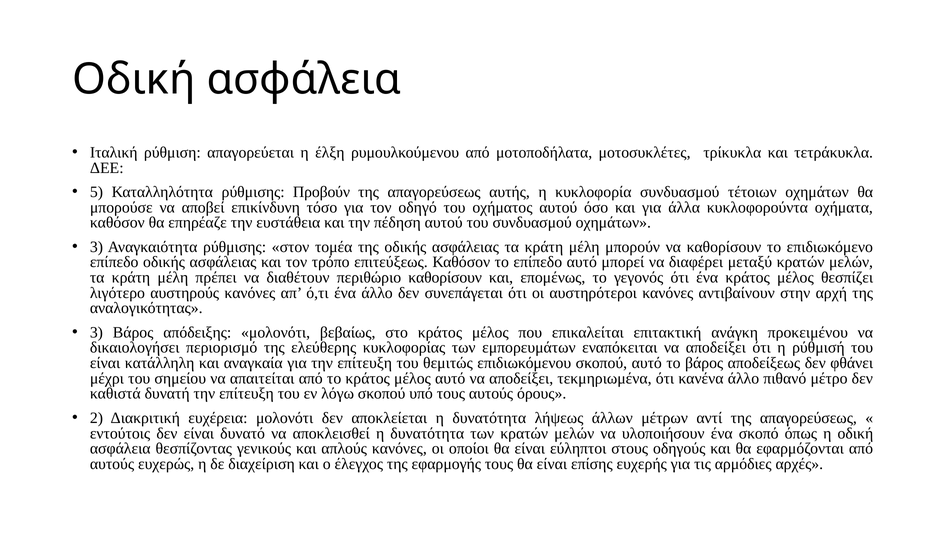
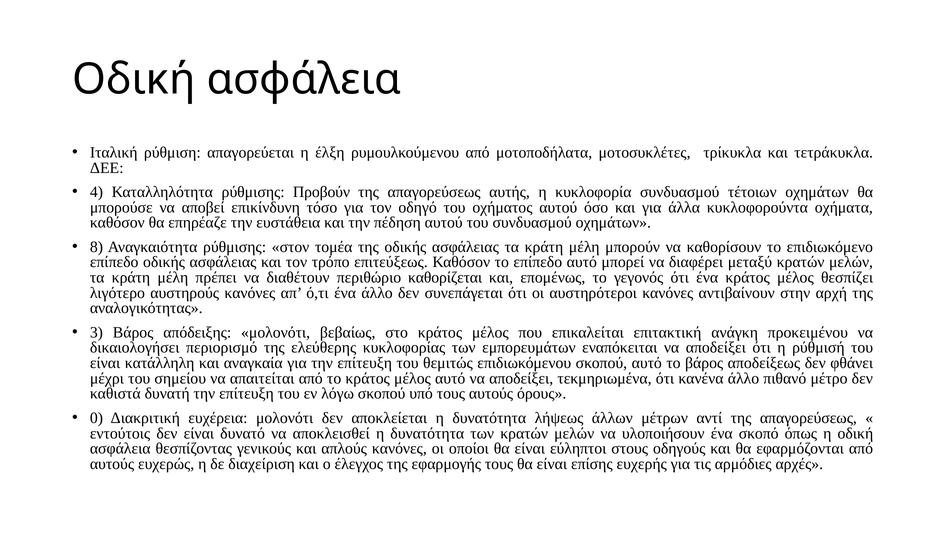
5: 5 -> 4
3 at (96, 247): 3 -> 8
περιθώριο καθορίσουν: καθορίσουν -> καθορίζεται
2: 2 -> 0
